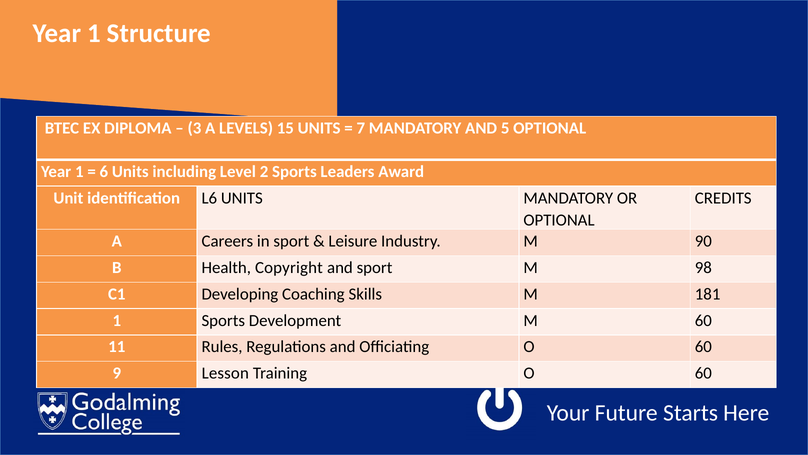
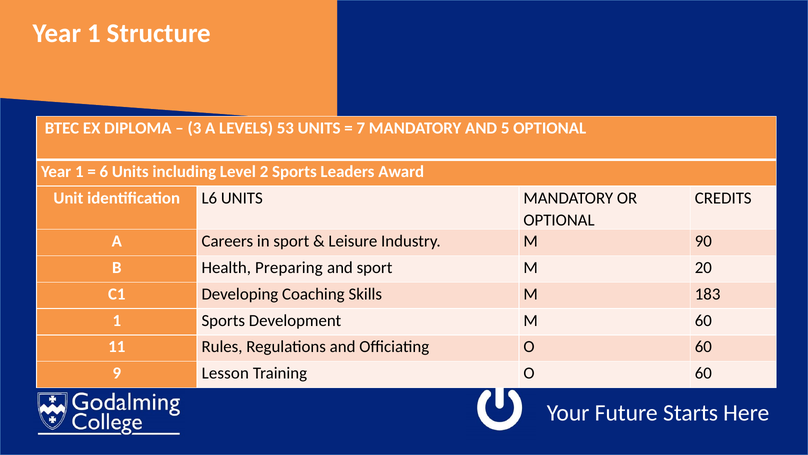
15: 15 -> 53
Copyright: Copyright -> Preparing
98: 98 -> 20
181: 181 -> 183
